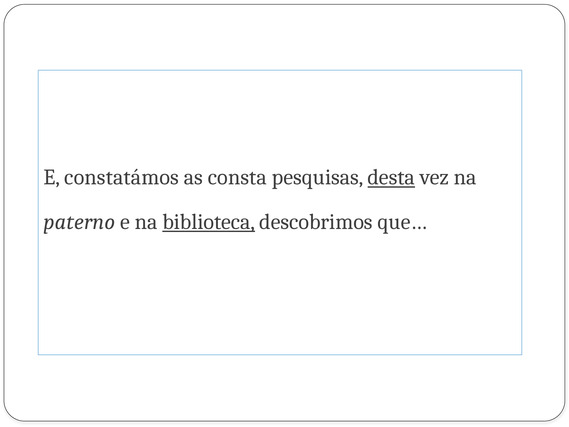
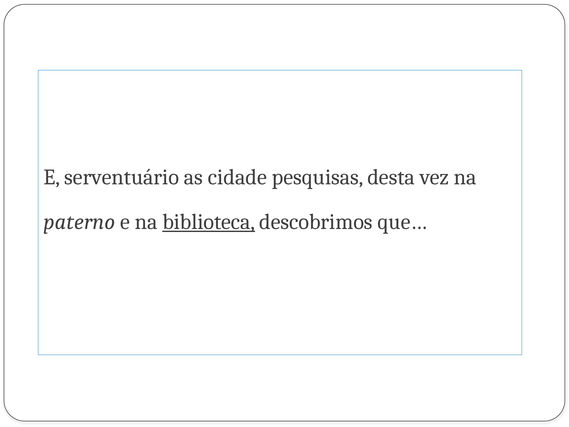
constatámos: constatámos -> serventuário
consta: consta -> cidade
desta underline: present -> none
